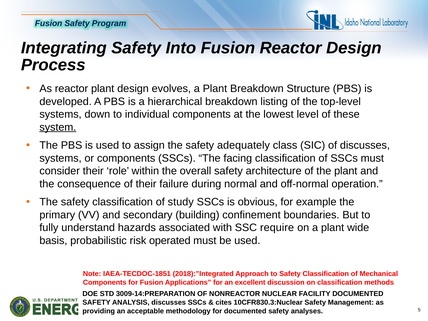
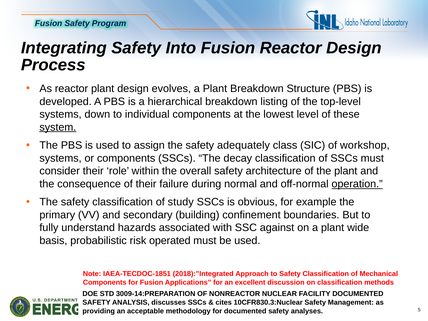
of discusses: discusses -> workshop
facing: facing -> decay
operation underline: none -> present
require: require -> against
